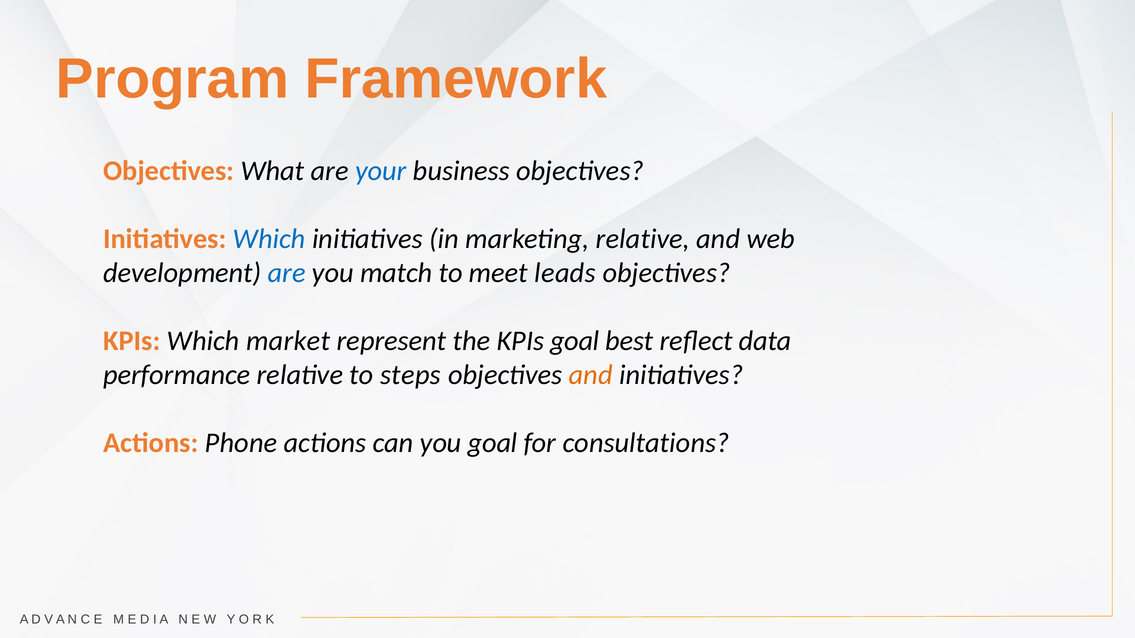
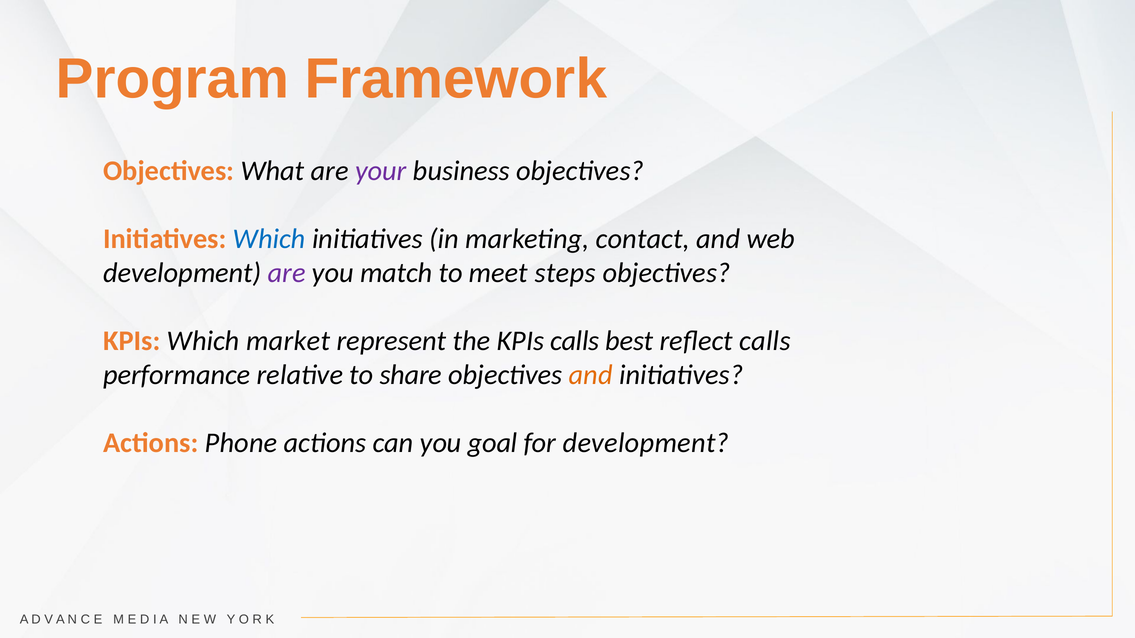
your colour: blue -> purple
marketing relative: relative -> contact
are at (287, 273) colour: blue -> purple
leads: leads -> steps
KPIs goal: goal -> calls
reflect data: data -> calls
steps: steps -> share
for consultations: consultations -> development
